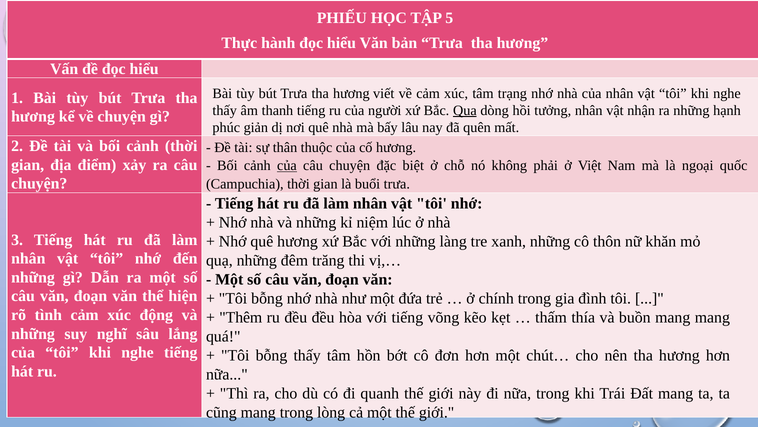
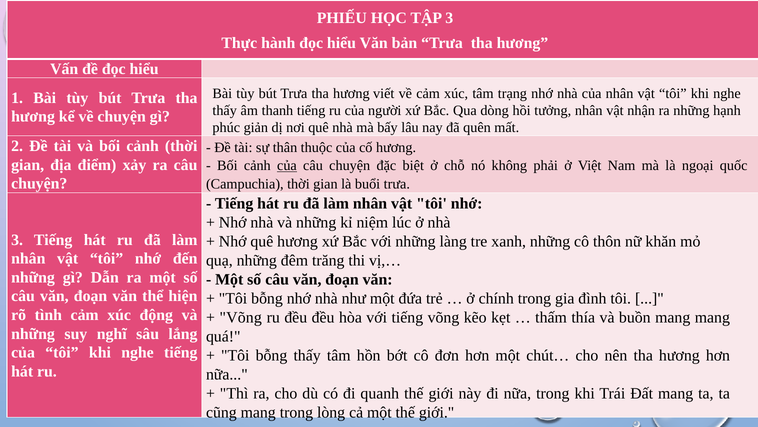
TẬP 5: 5 -> 3
Qua underline: present -> none
Thêm at (241, 317): Thêm -> Võng
